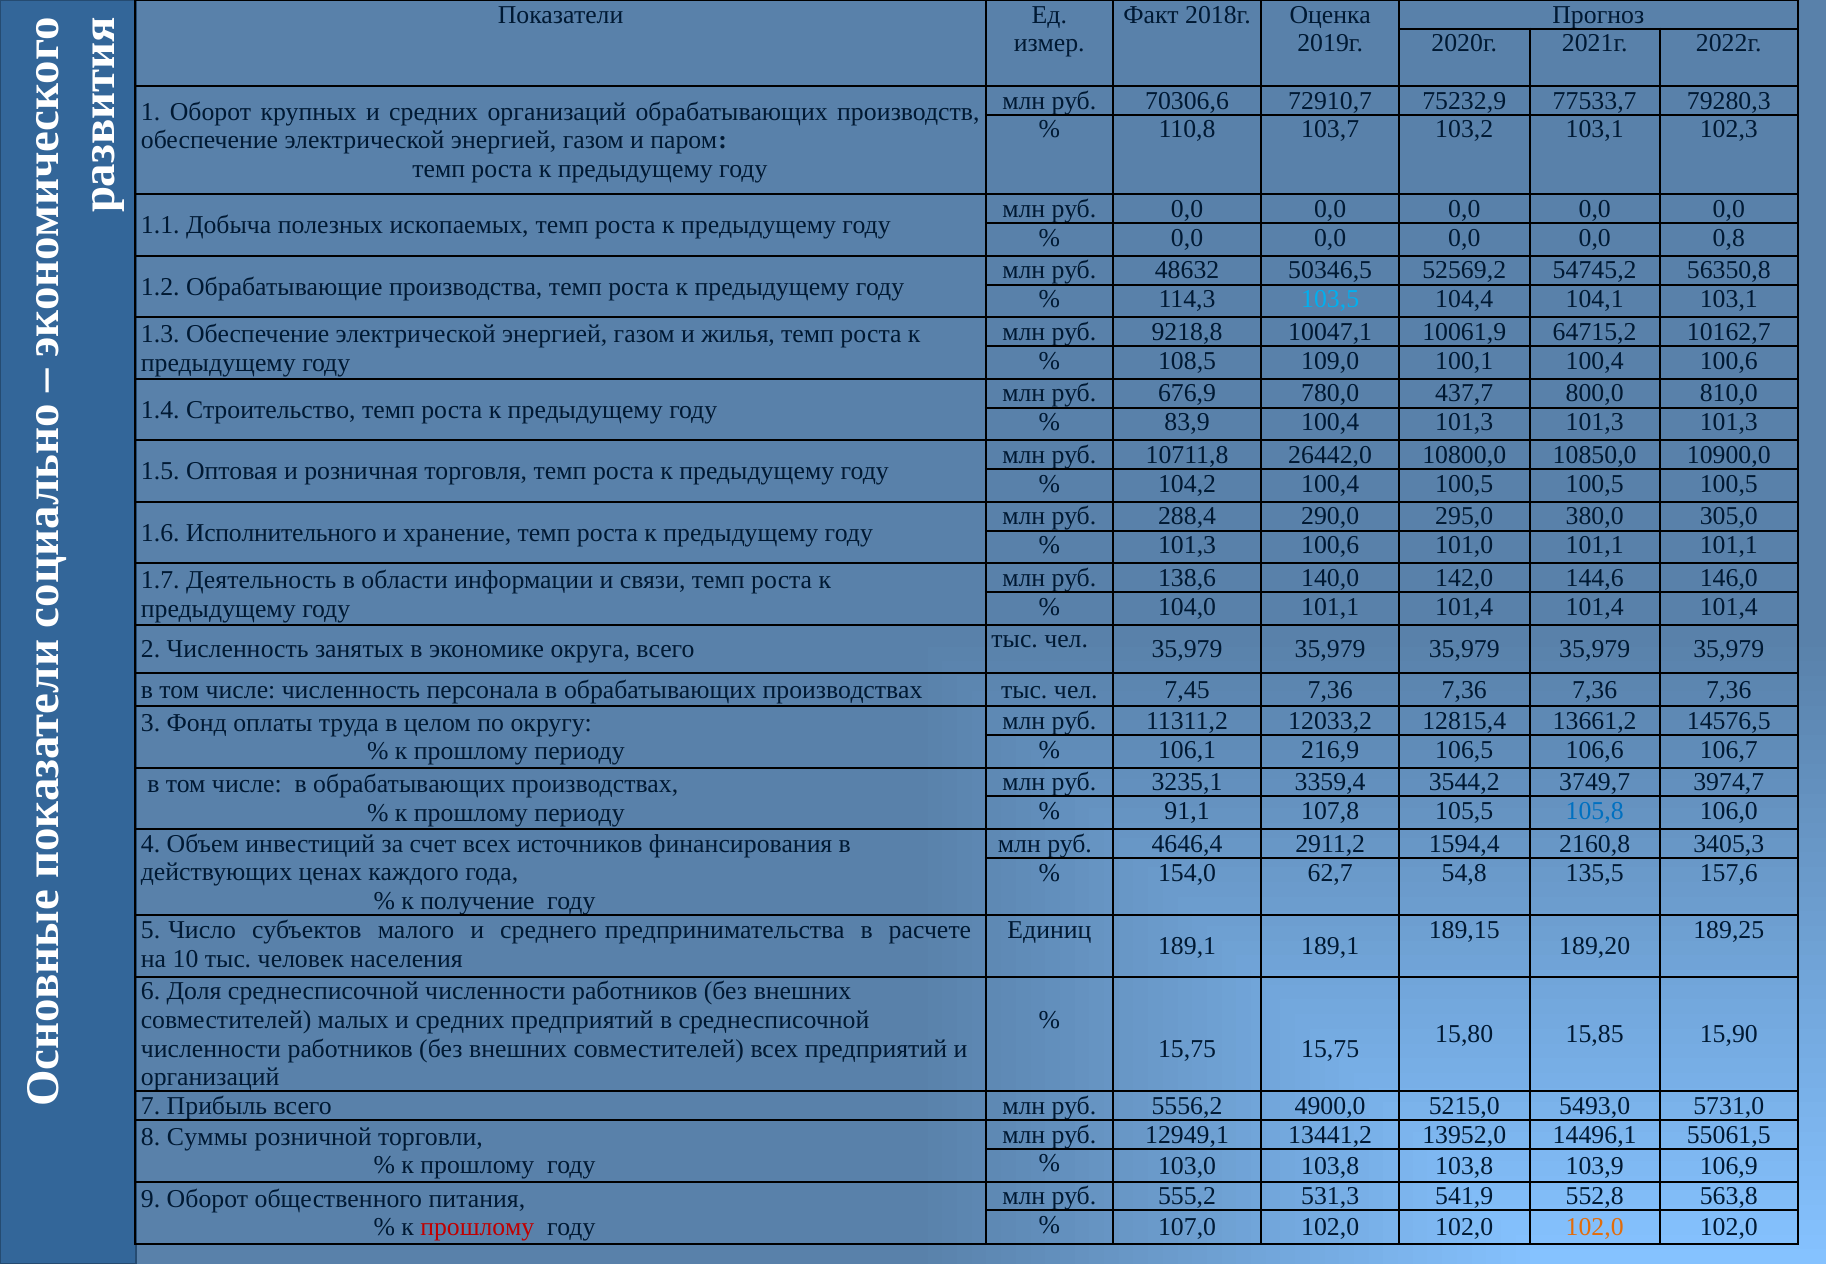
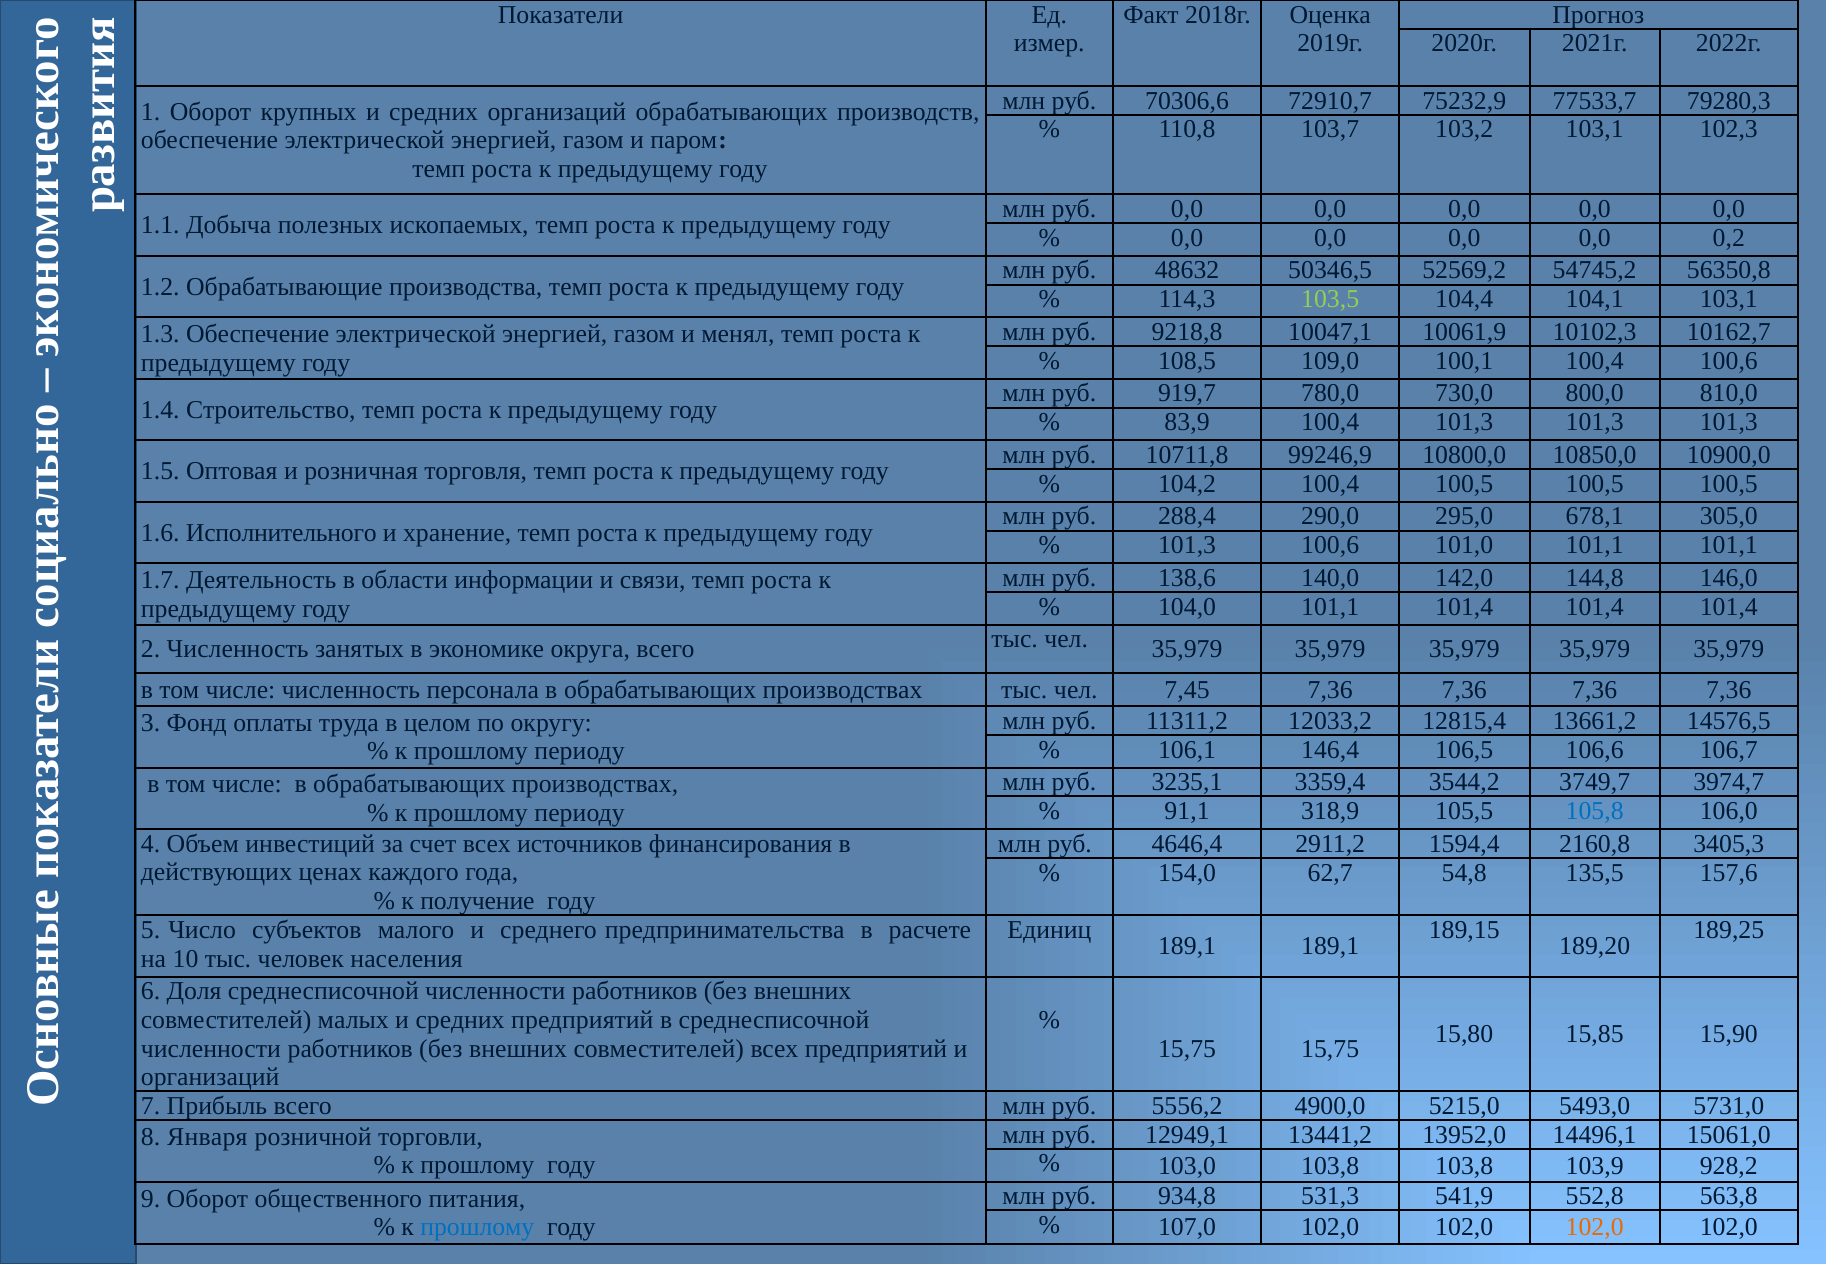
0,8: 0,8 -> 0,2
103,5 colour: light blue -> light green
64715,2: 64715,2 -> 10102,3
жилья: жилья -> менял
676,9: 676,9 -> 919,7
437,7: 437,7 -> 730,0
26442,0: 26442,0 -> 99246,9
380,0: 380,0 -> 678,1
144,6: 144,6 -> 144,8
216,9: 216,9 -> 146,4
107,8: 107,8 -> 318,9
55061,5: 55061,5 -> 15061,0
Суммы: Суммы -> Января
106,9: 106,9 -> 928,2
555,2: 555,2 -> 934,8
прошлому at (477, 1227) colour: red -> blue
